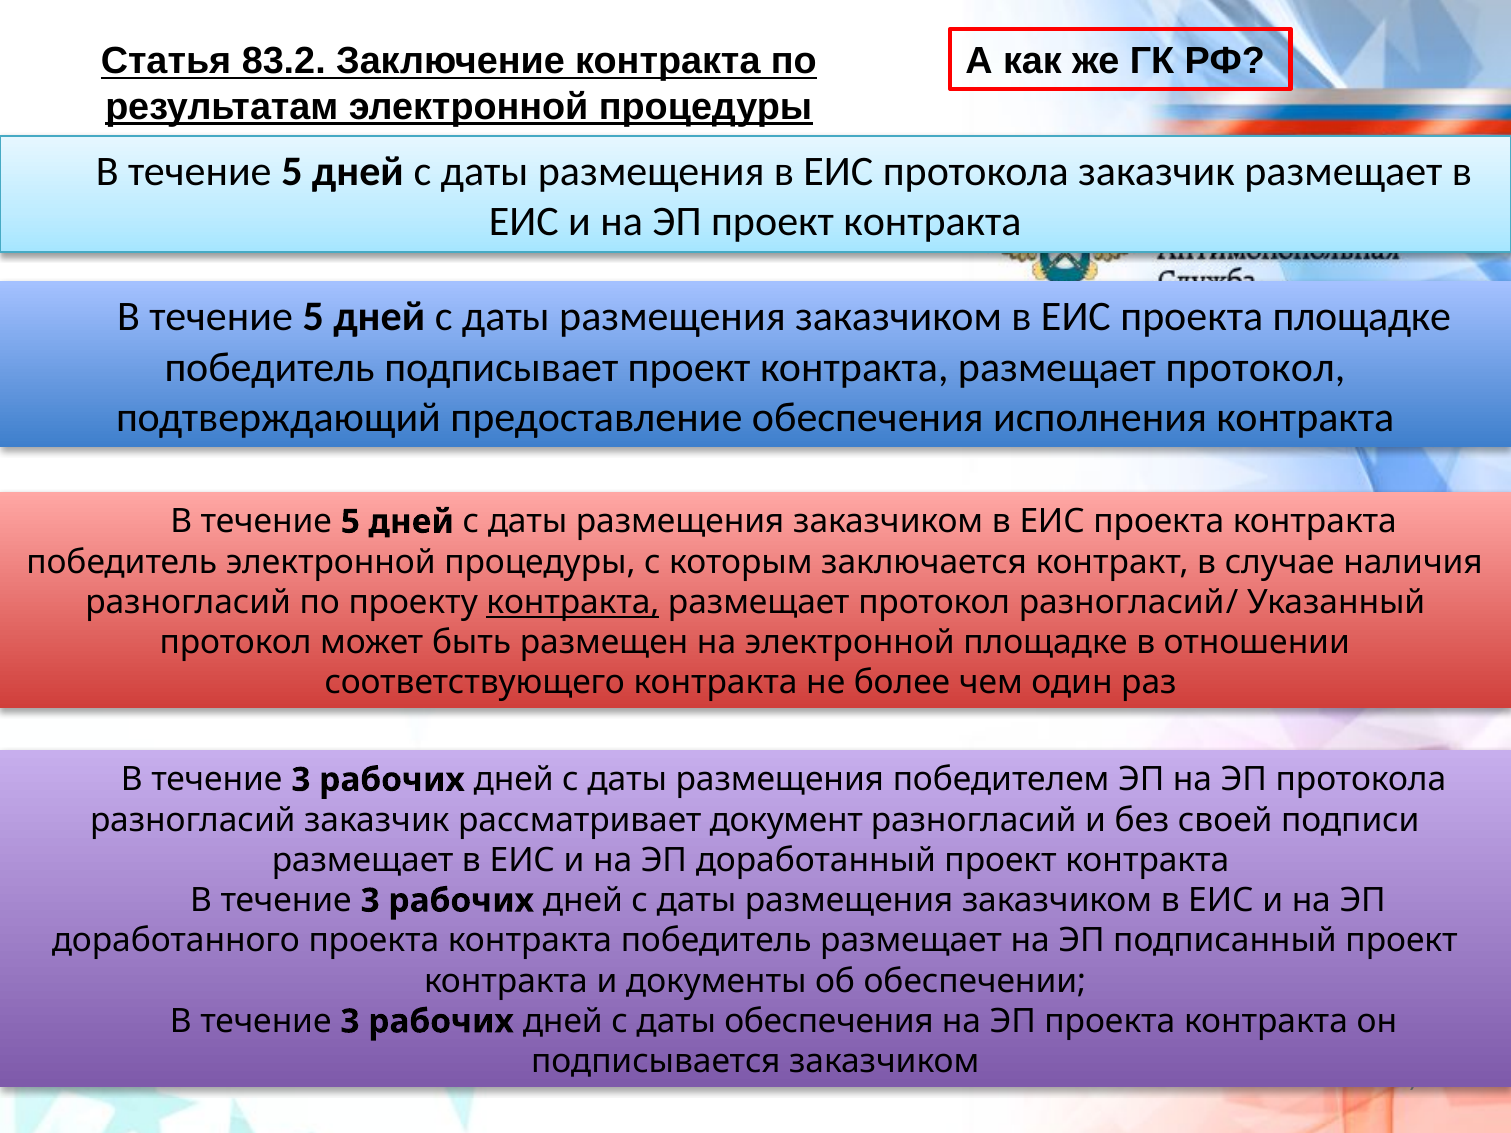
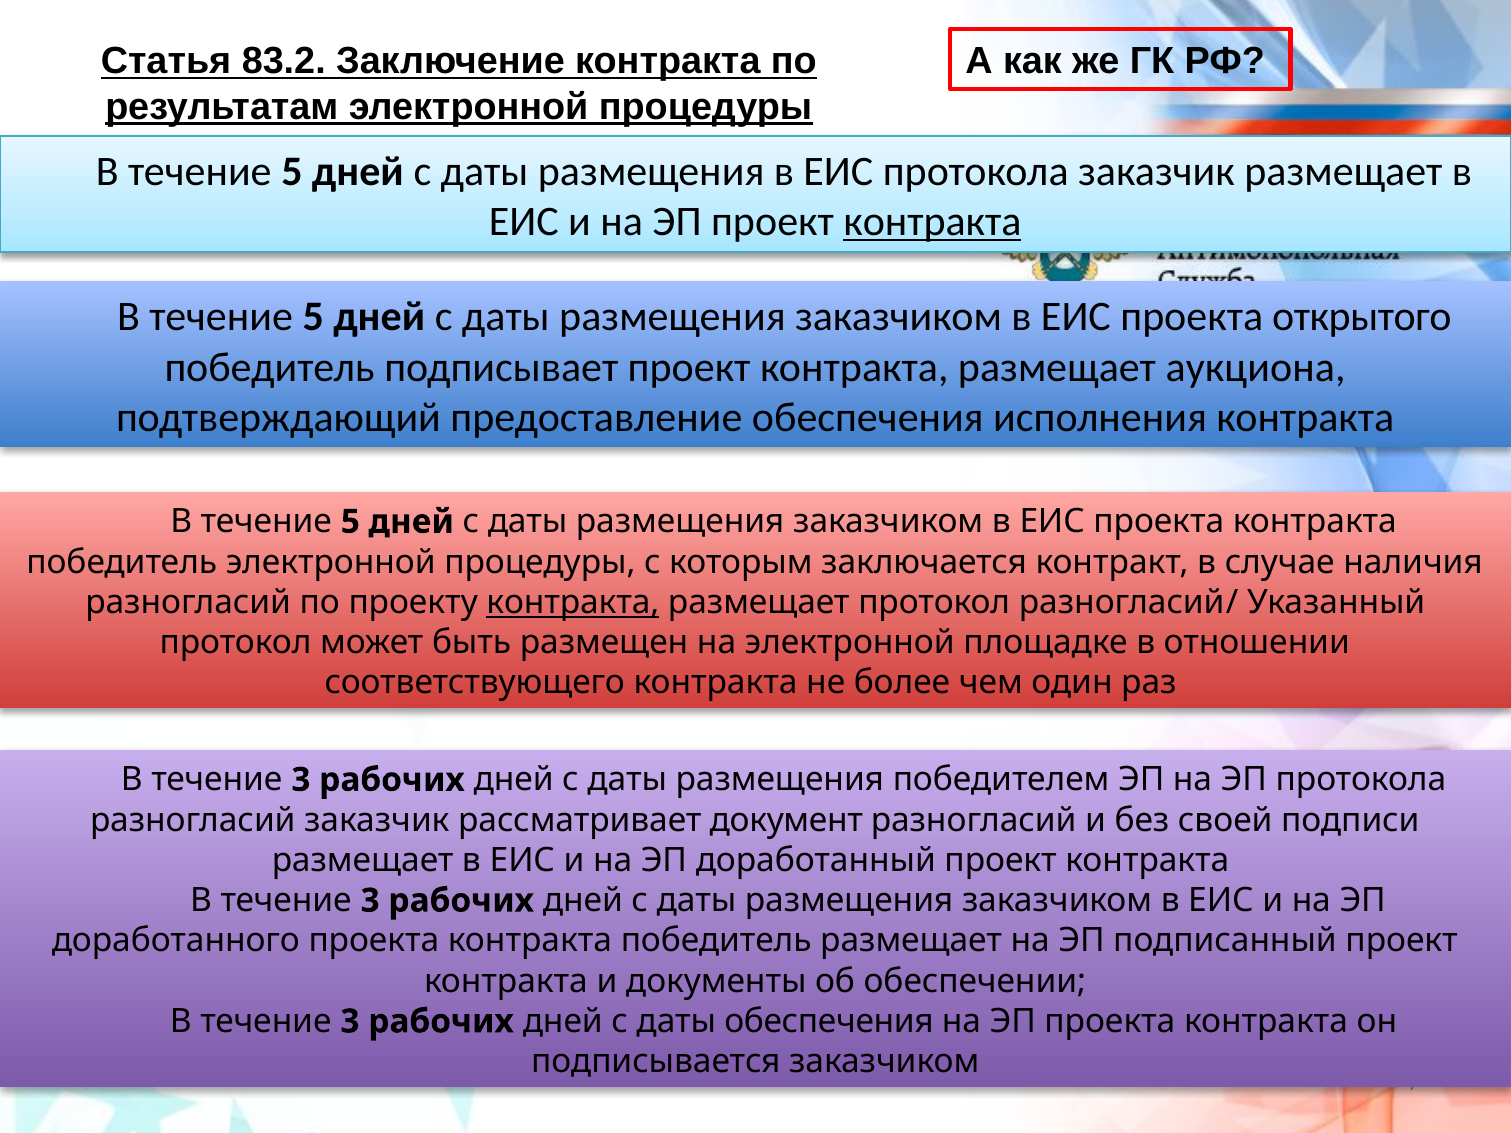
контракта at (932, 222) underline: none -> present
проекта площадке: площадке -> открытого
проект контракта размещает протокол: протокол -> аукциона
